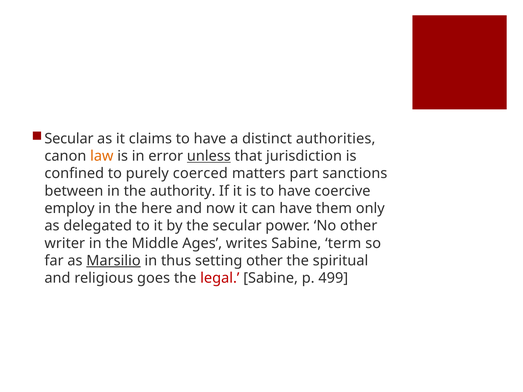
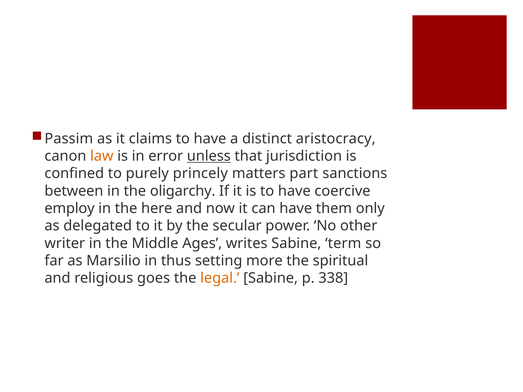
Secular at (69, 139): Secular -> Passim
authorities: authorities -> aristocracy
coerced: coerced -> princely
authority: authority -> oligarchy
Marsilio underline: present -> none
setting other: other -> more
legal colour: red -> orange
499: 499 -> 338
